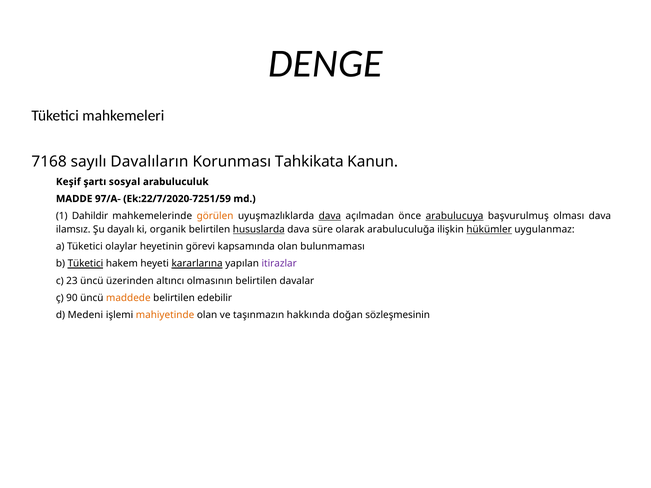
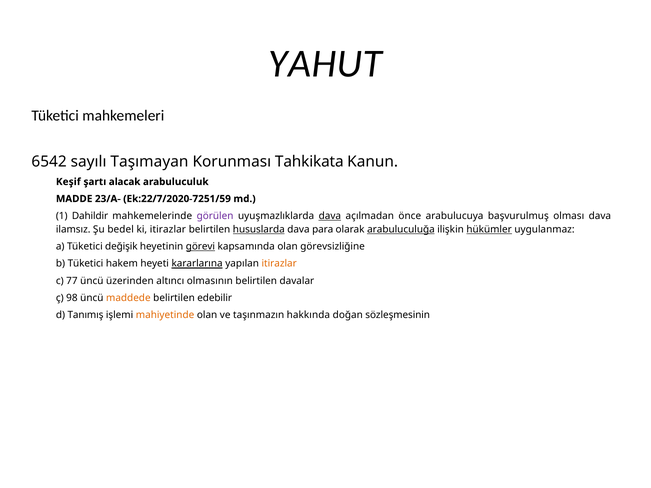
DENGE: DENGE -> YAHUT
7168: 7168 -> 6542
Davalıların: Davalıların -> Taşımayan
sosyal: sosyal -> alacak
97/A-: 97/A- -> 23/A-
görülen colour: orange -> purple
arabulucuya underline: present -> none
dayalı: dayalı -> bedel
ki organik: organik -> itirazlar
süre: süre -> para
arabuluculuğa underline: none -> present
olaylar: olaylar -> değişik
görevi underline: none -> present
bulunmaması: bulunmaması -> görevsizliğine
Tüketici at (85, 264) underline: present -> none
itirazlar at (279, 264) colour: purple -> orange
23: 23 -> 77
90: 90 -> 98
Medeni: Medeni -> Tanımış
